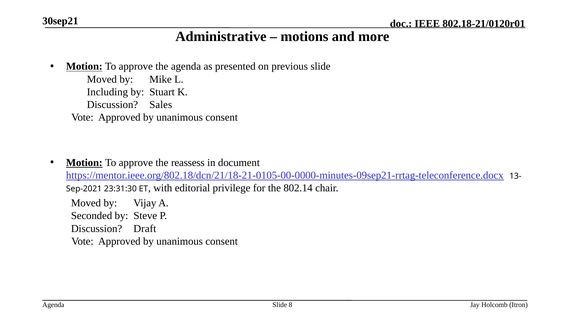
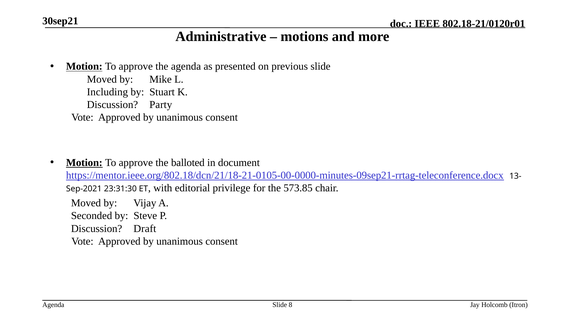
Sales: Sales -> Party
reassess: reassess -> balloted
802.14: 802.14 -> 573.85
